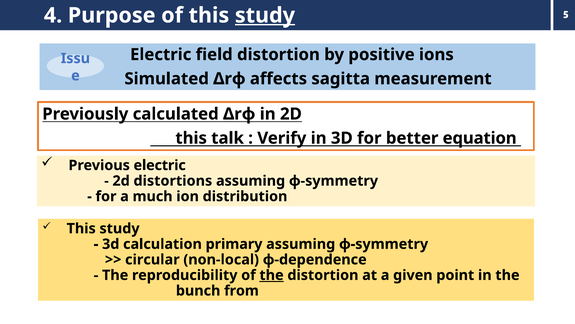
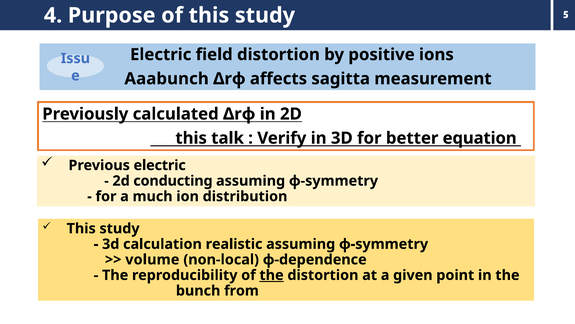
study at (265, 15) underline: present -> none
Simulated at (167, 79): Simulated -> Aaabunch
distortions: distortions -> conducting
primary: primary -> realistic
circular: circular -> volume
